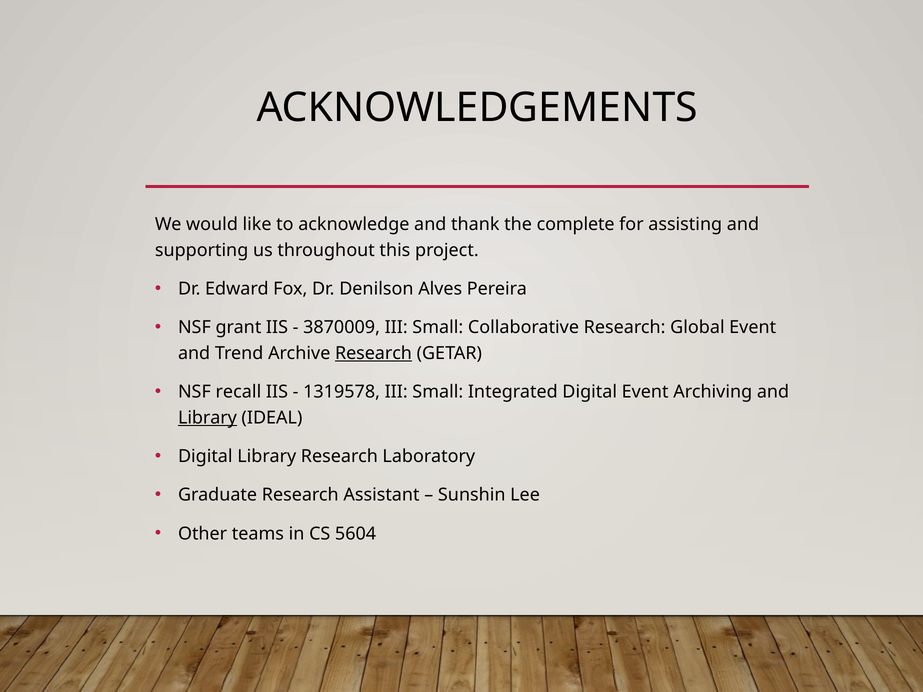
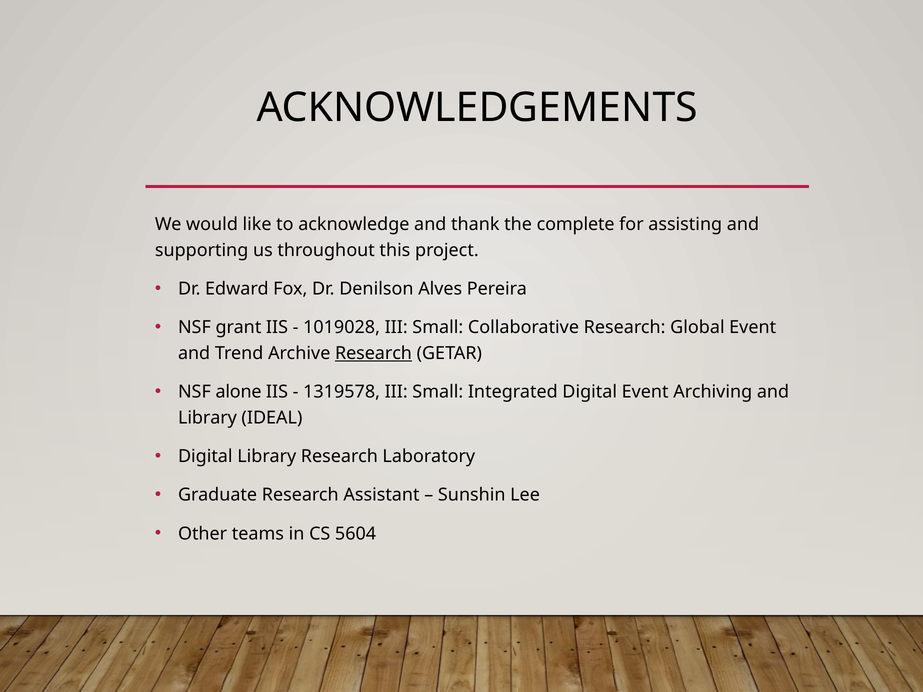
3870009: 3870009 -> 1019028
recall: recall -> alone
Library at (207, 418) underline: present -> none
